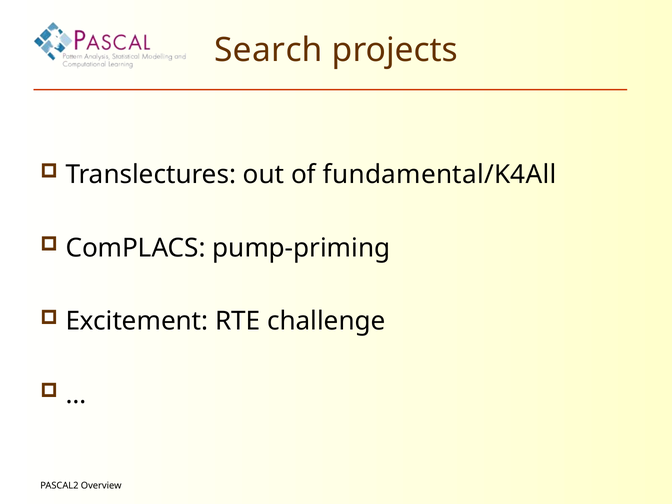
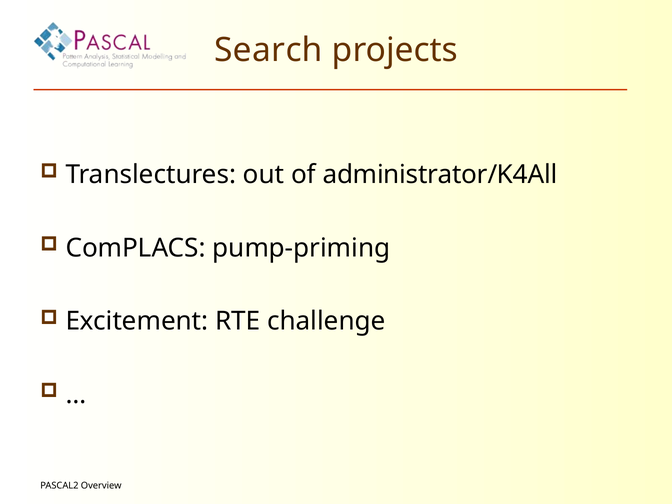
fundamental/K4All: fundamental/K4All -> administrator/K4All
